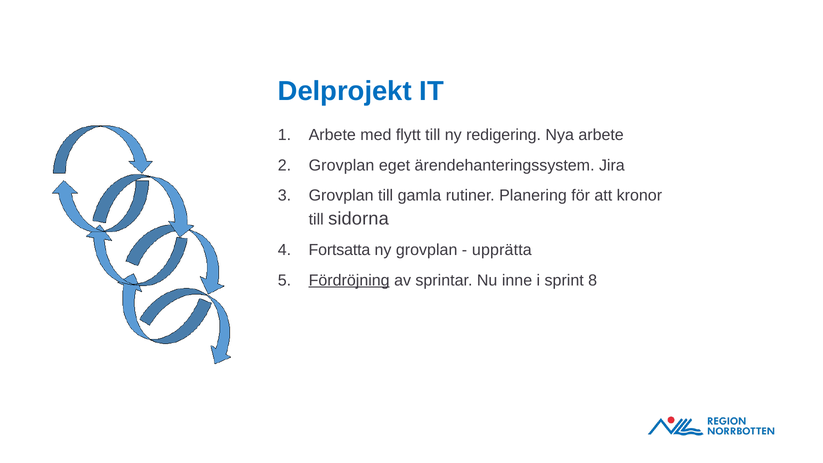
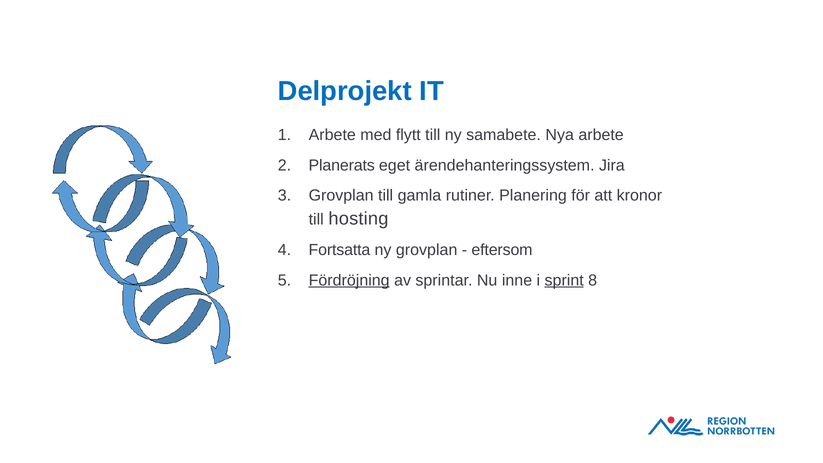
redigering: redigering -> samabete
Grovplan at (342, 165): Grovplan -> Planerats
sidorna: sidorna -> hosting
upprätta: upprätta -> eftersom
sprint underline: none -> present
